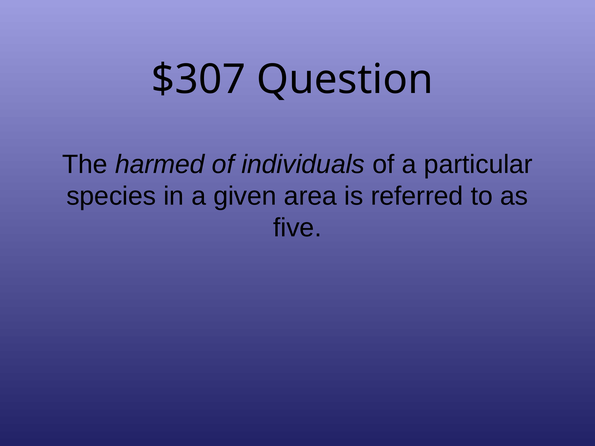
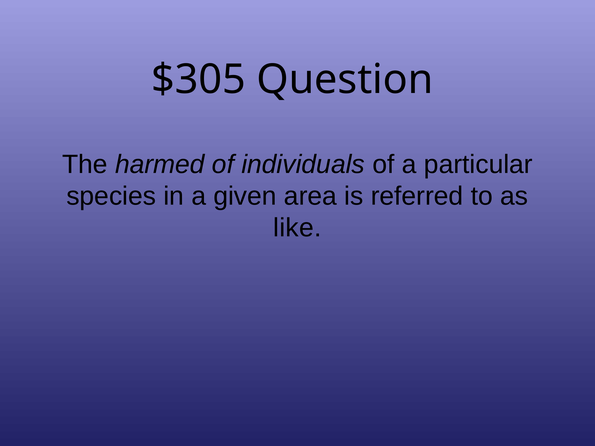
$307: $307 -> $305
five: five -> like
